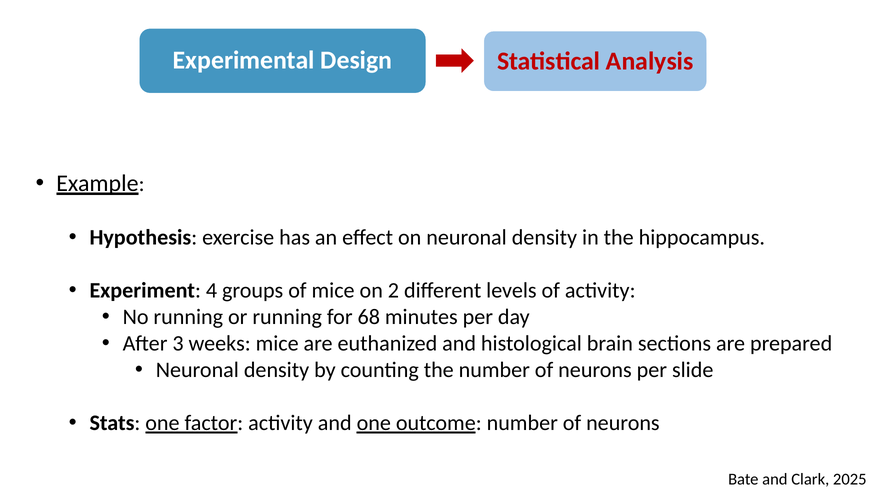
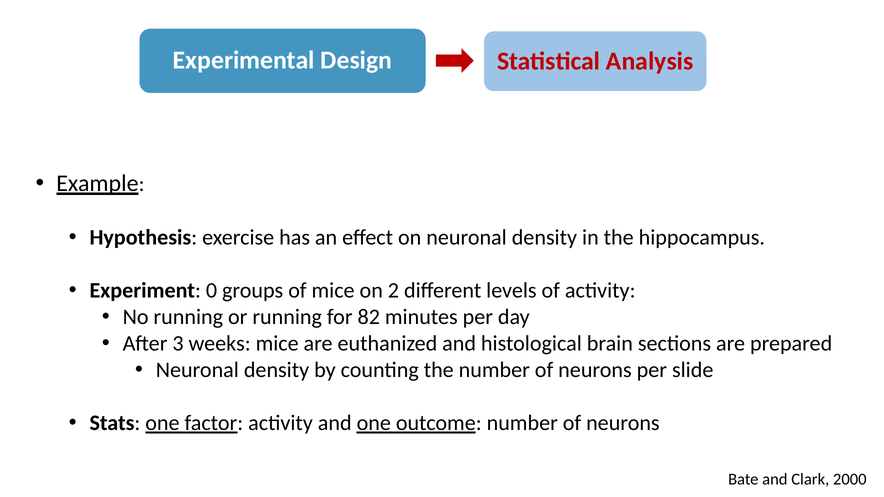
4: 4 -> 0
68: 68 -> 82
2025: 2025 -> 2000
